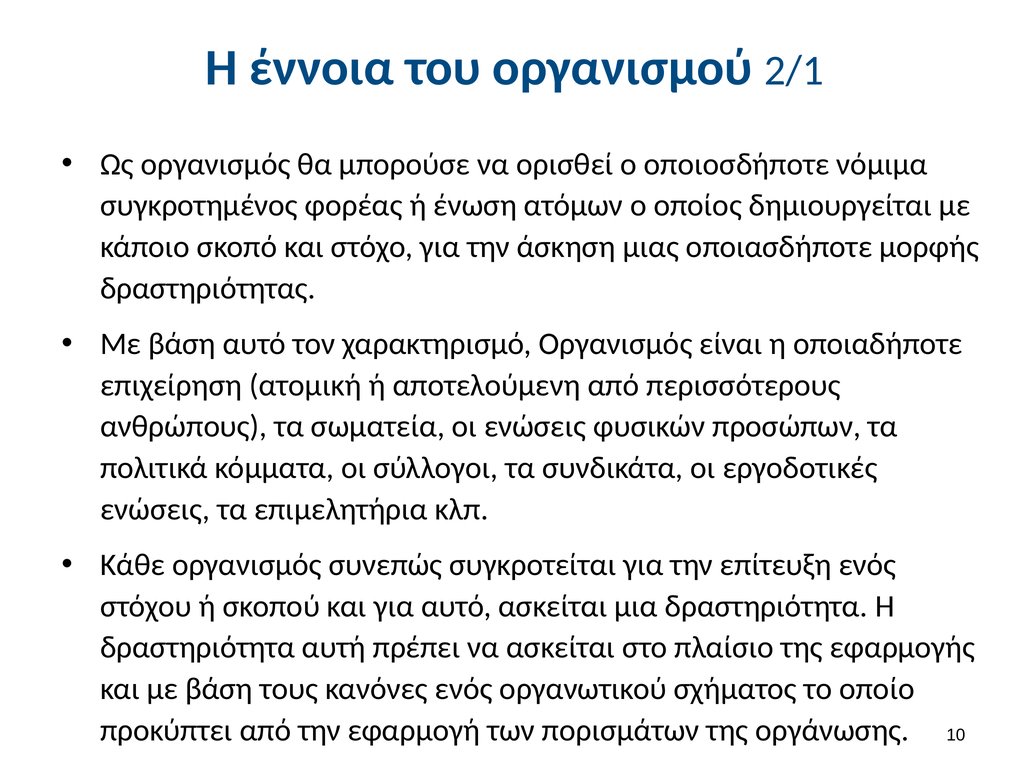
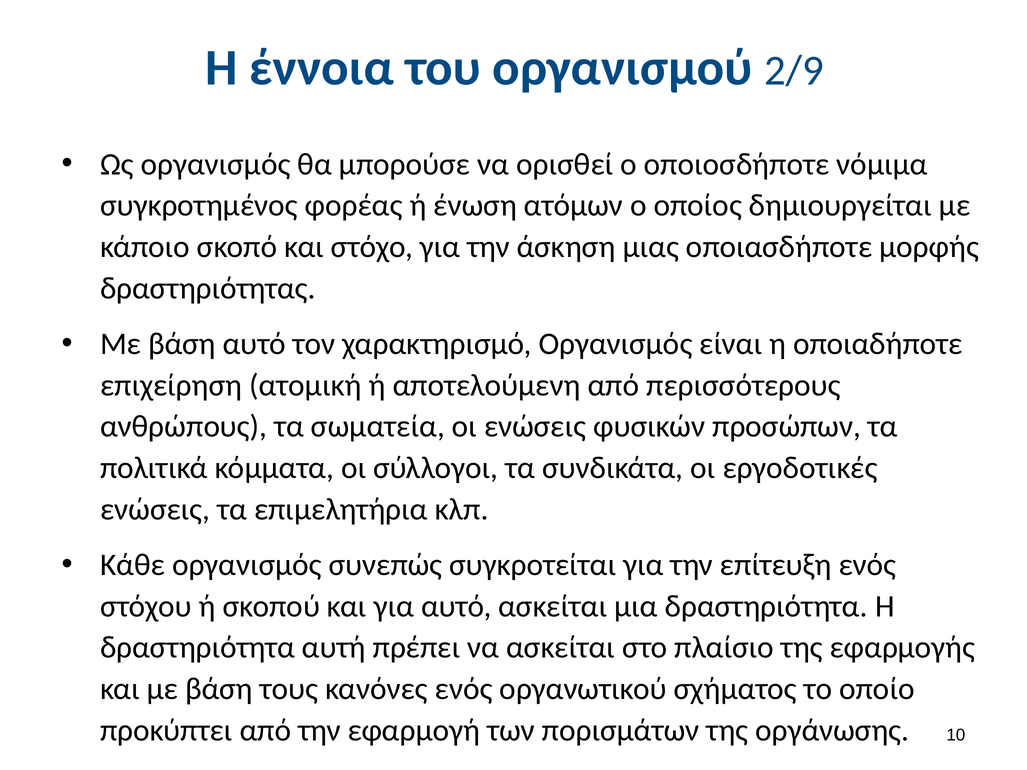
2/1: 2/1 -> 2/9
